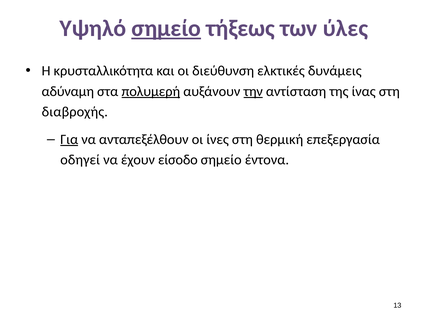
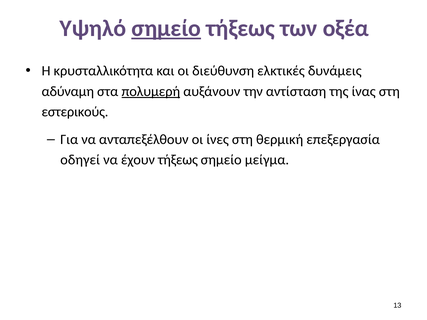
ύλες: ύλες -> οξέα
την underline: present -> none
διαβροχής: διαβροχής -> εστερικούς
Για underline: present -> none
έχουν είσοδο: είσοδο -> τήξεως
έντονα: έντονα -> μείγμα
